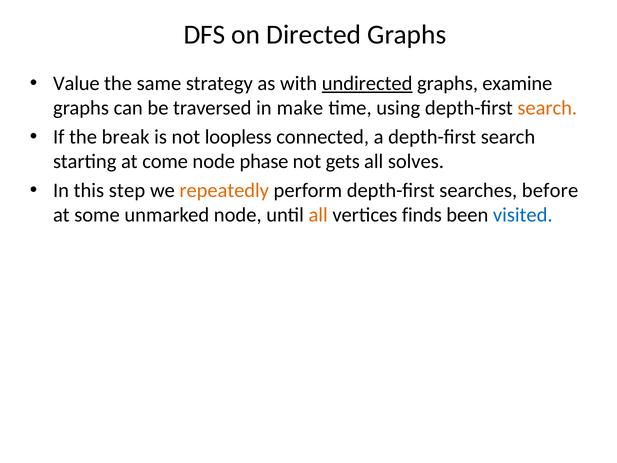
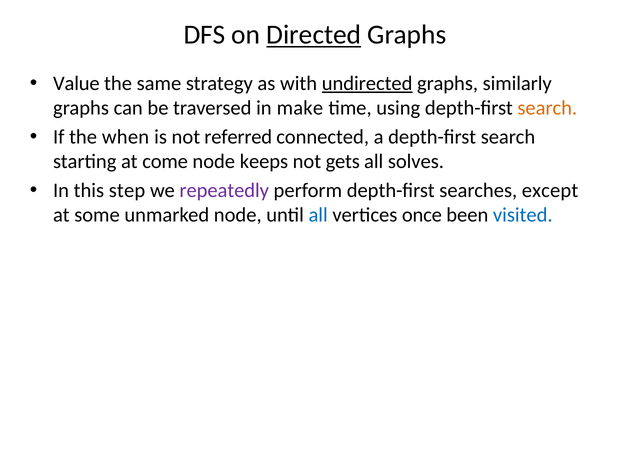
Directed underline: none -> present
examine: examine -> similarly
break: break -> when
loopless: loopless -> referred
phase: phase -> keeps
repeatedly colour: orange -> purple
before: before -> except
all at (318, 215) colour: orange -> blue
finds: finds -> once
